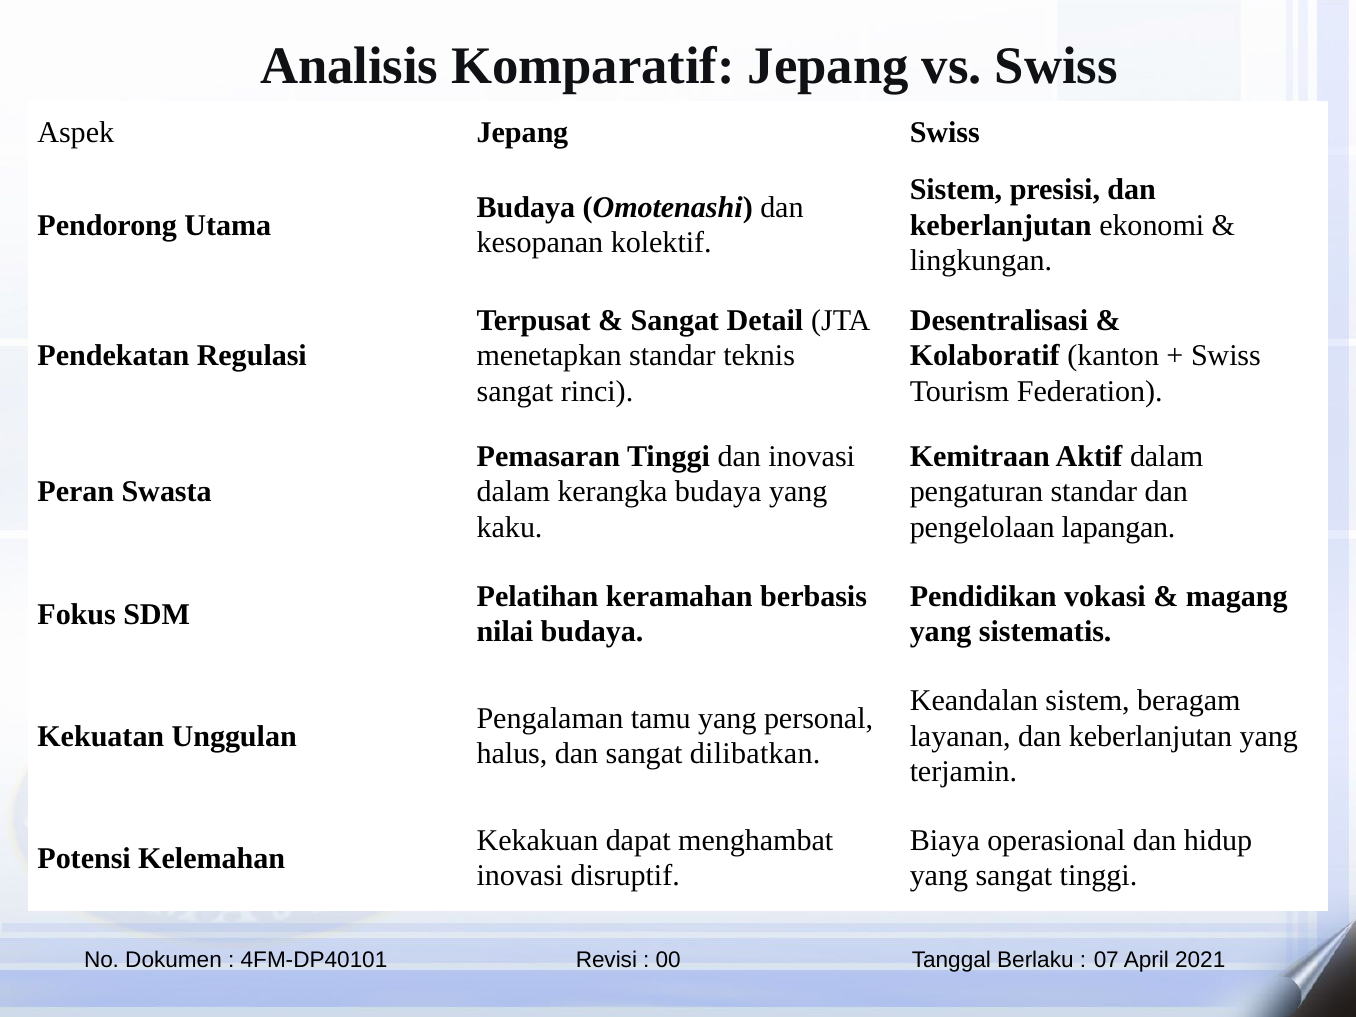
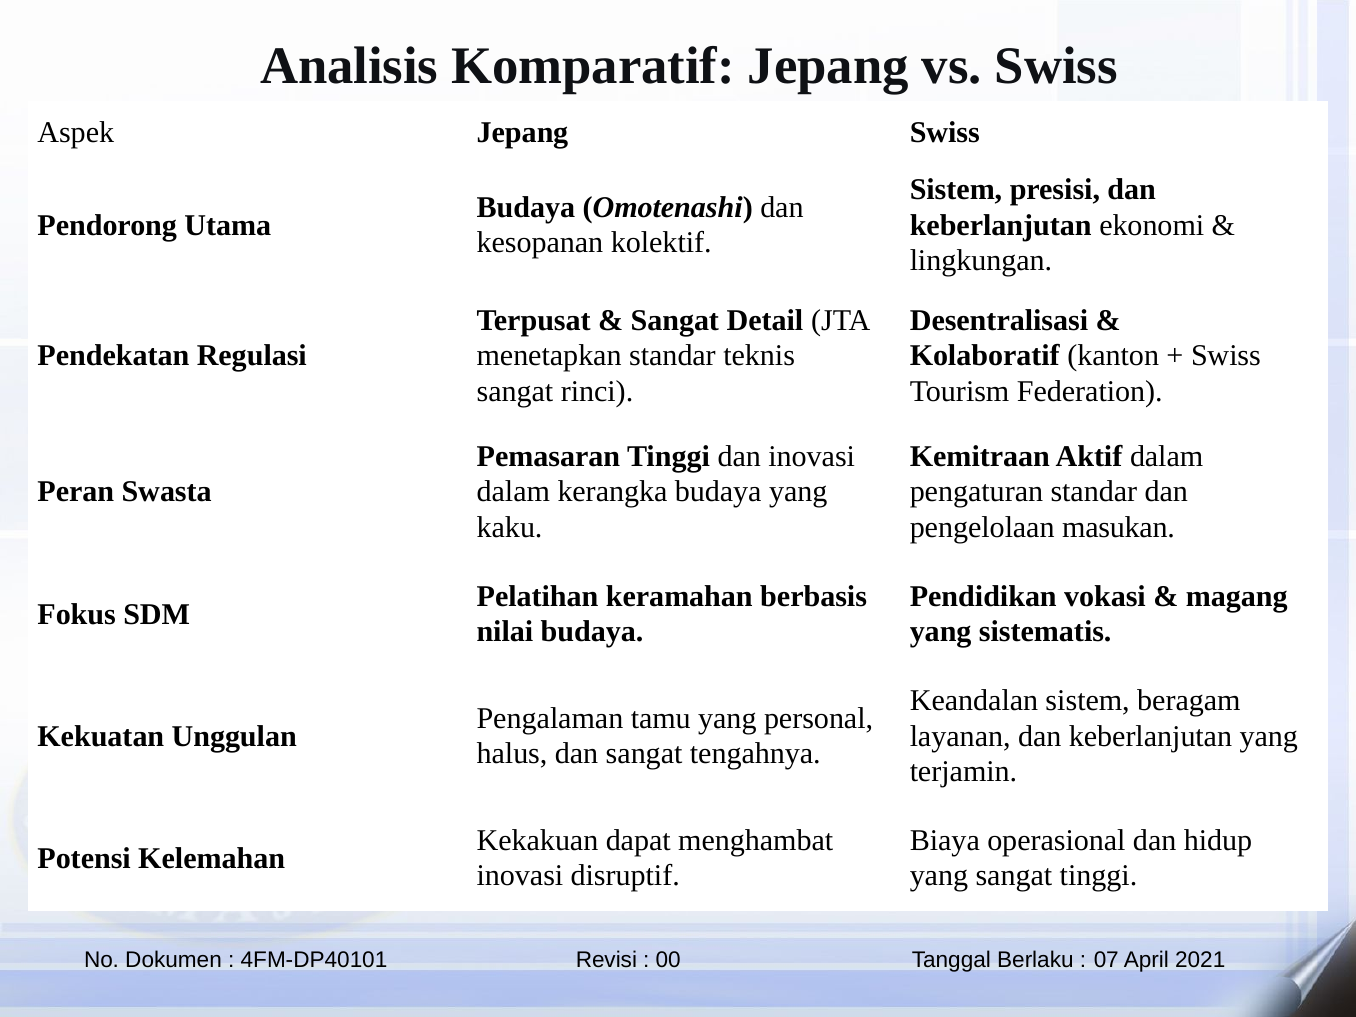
lapangan: lapangan -> masukan
dilibatkan: dilibatkan -> tengahnya
